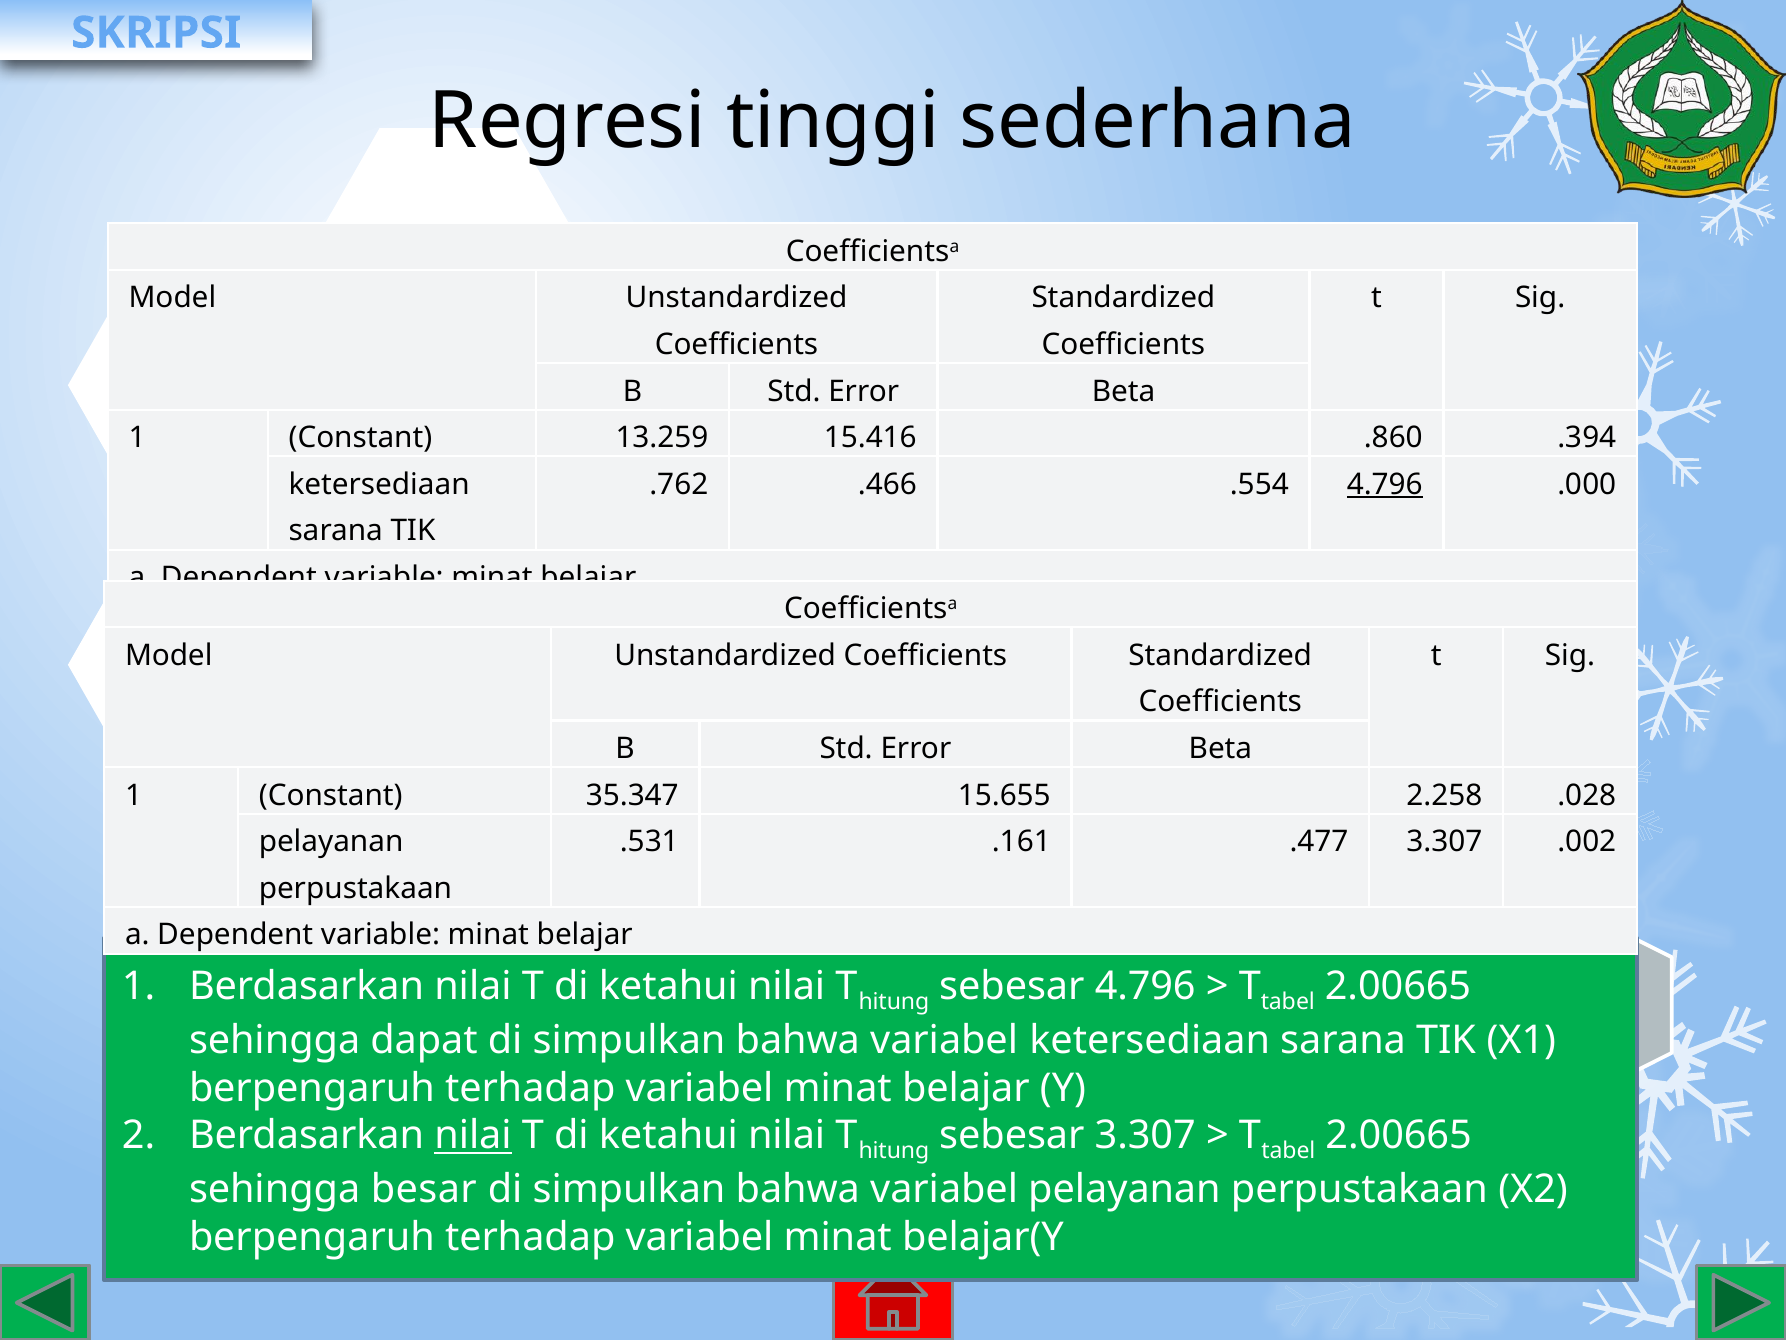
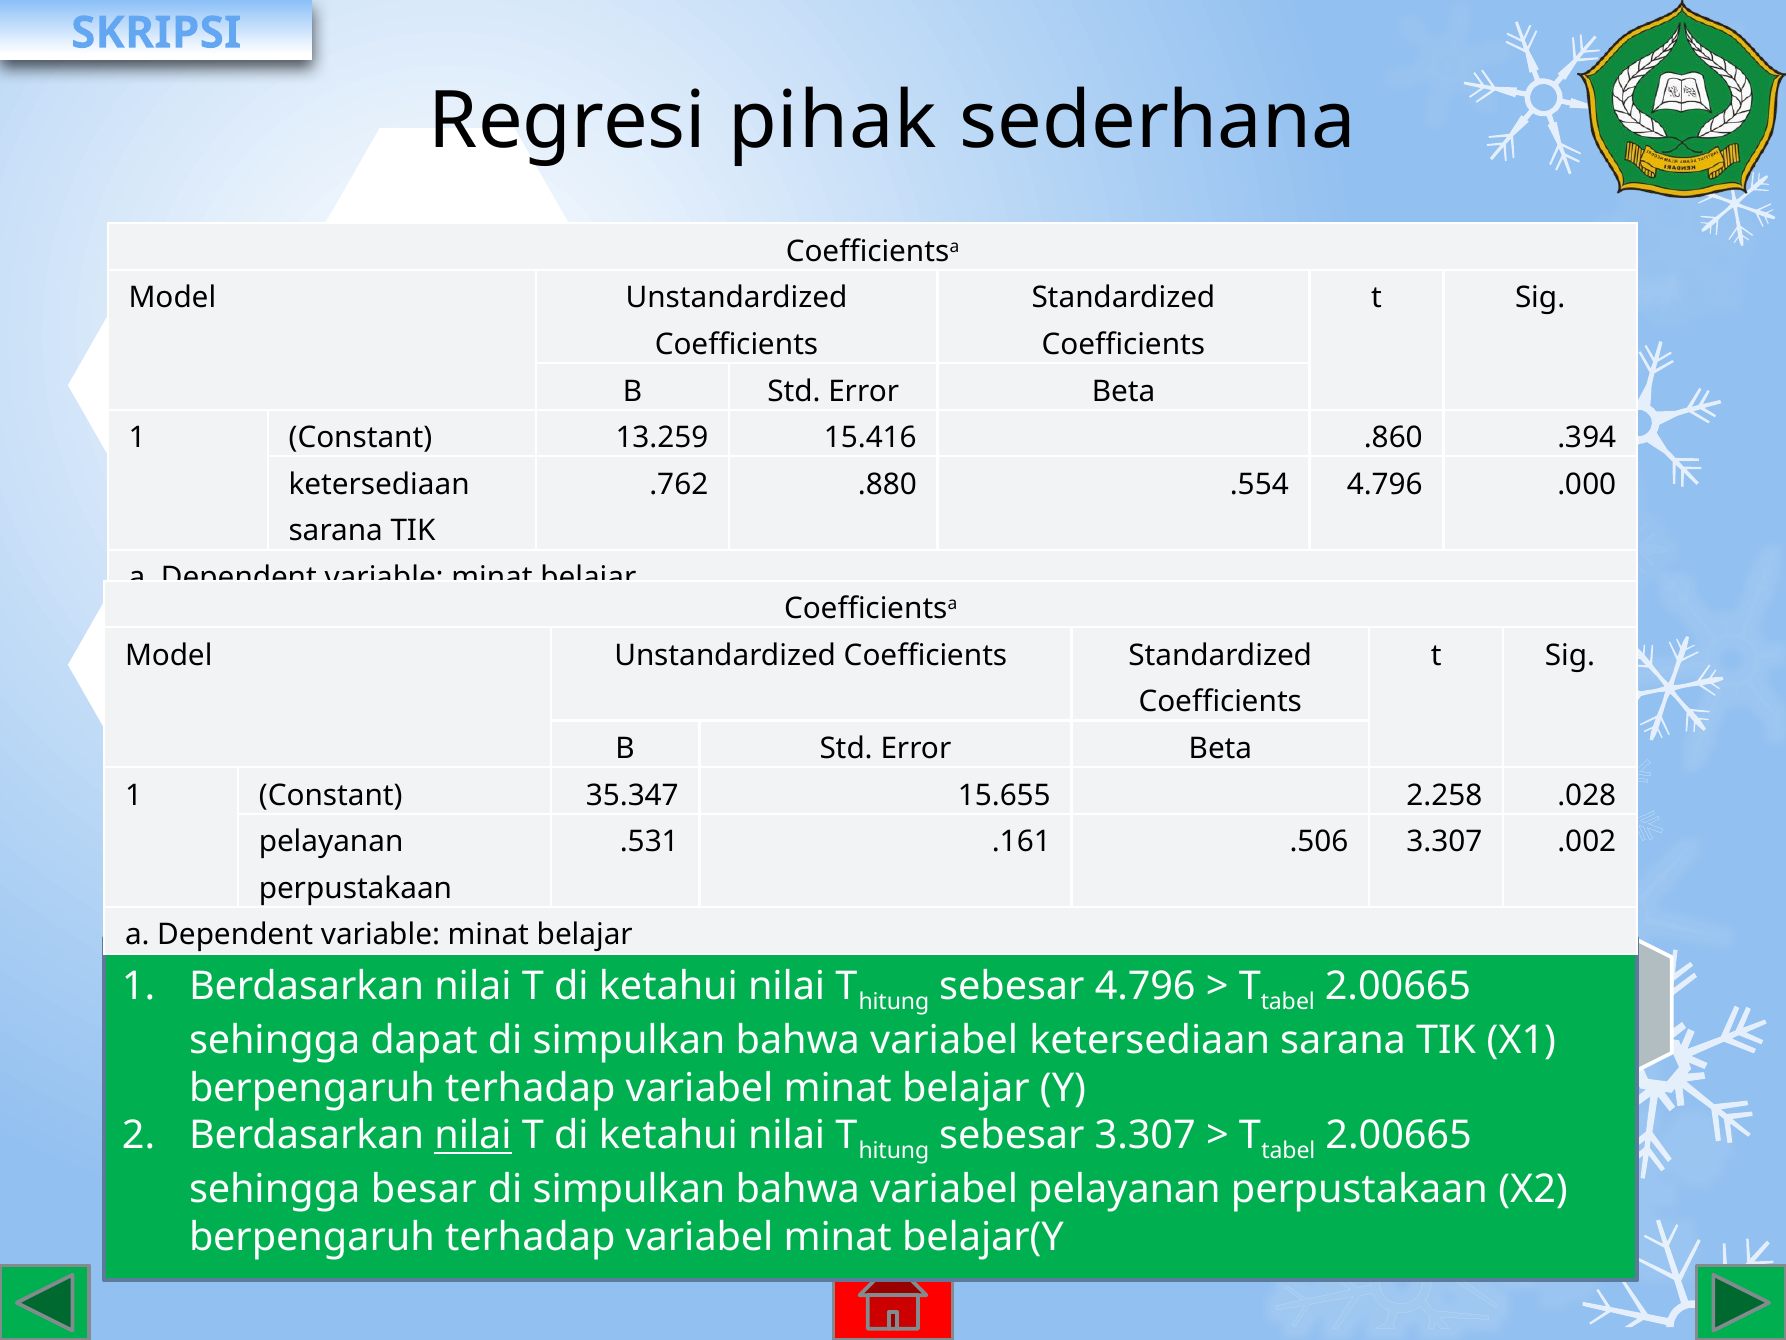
tinggi: tinggi -> pihak
.466: .466 -> .880
4.796 at (1385, 484) underline: present -> none
.477: .477 -> .506
